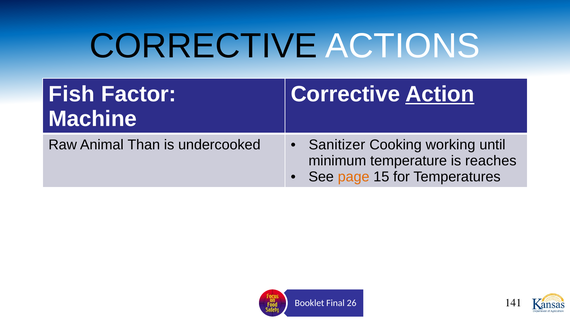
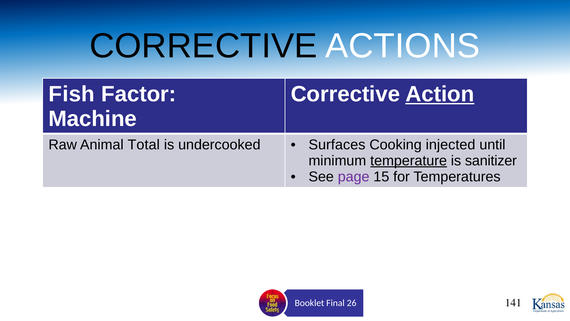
Than: Than -> Total
Sanitizer: Sanitizer -> Surfaces
working: working -> injected
temperature underline: none -> present
reaches: reaches -> sanitizer
page colour: orange -> purple
